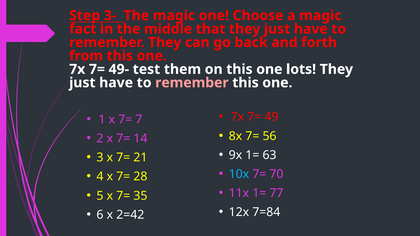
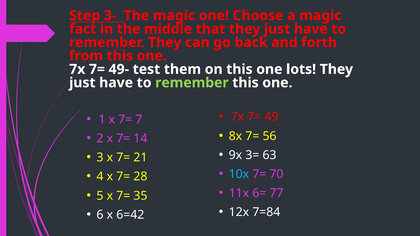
remember at (192, 83) colour: pink -> light green
9x 1=: 1= -> 3=
11x 1=: 1= -> 6=
2=42: 2=42 -> 6=42
